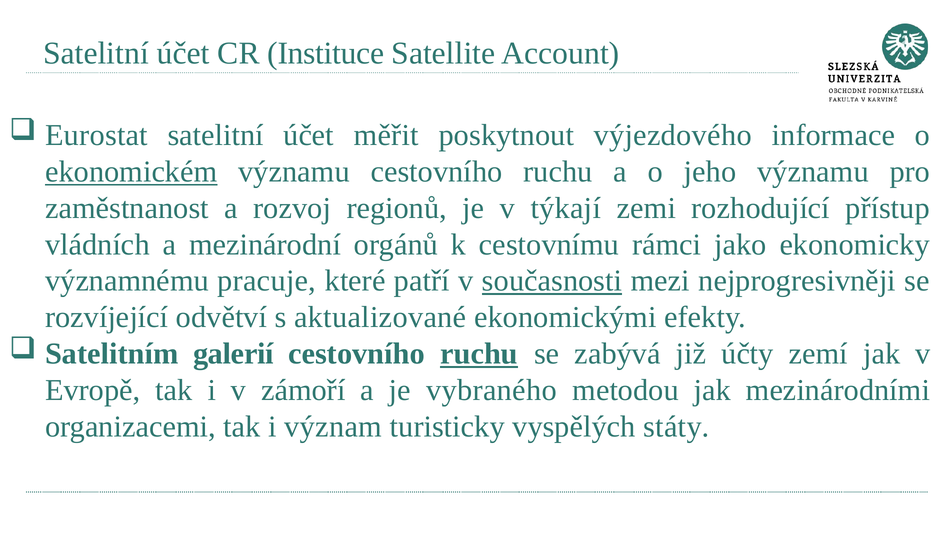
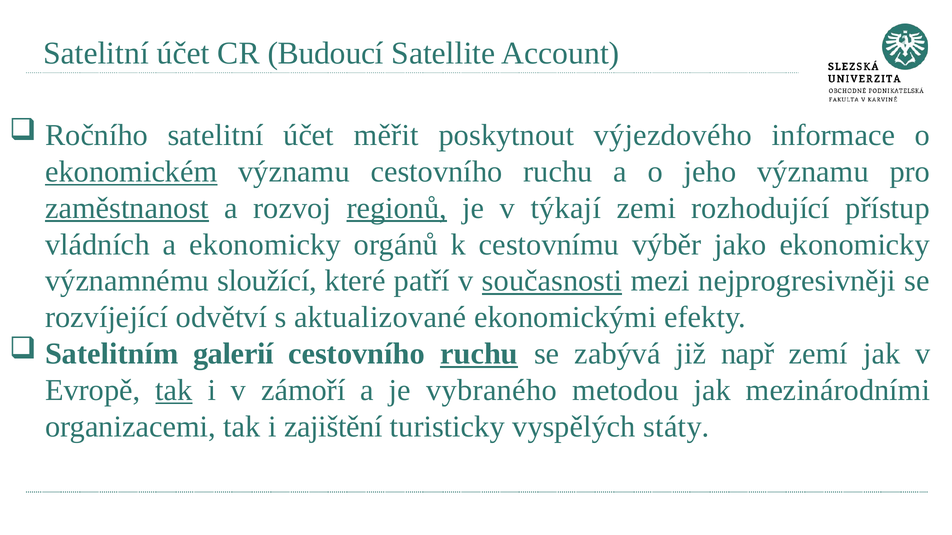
Instituce: Instituce -> Budoucí
Eurostat: Eurostat -> Ročního
zaměstnanost underline: none -> present
regionů underline: none -> present
a mezinárodní: mezinárodní -> ekonomicky
rámci: rámci -> výběr
pracuje: pracuje -> sloužící
účty: účty -> např
tak at (174, 391) underline: none -> present
význam: význam -> zajištění
